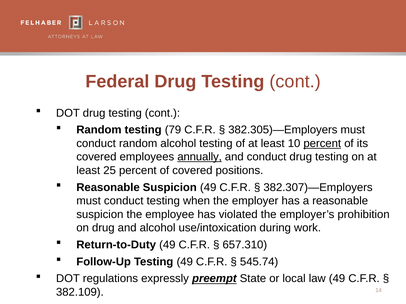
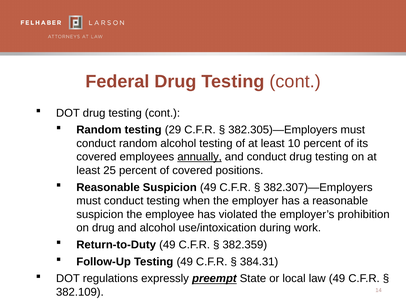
79: 79 -> 29
percent at (322, 144) underline: present -> none
657.310: 657.310 -> 382.359
545.74: 545.74 -> 384.31
